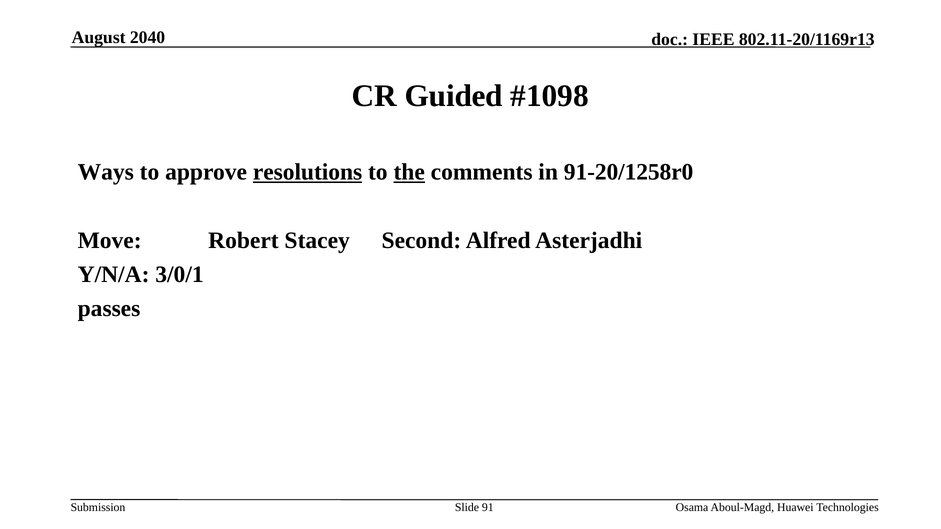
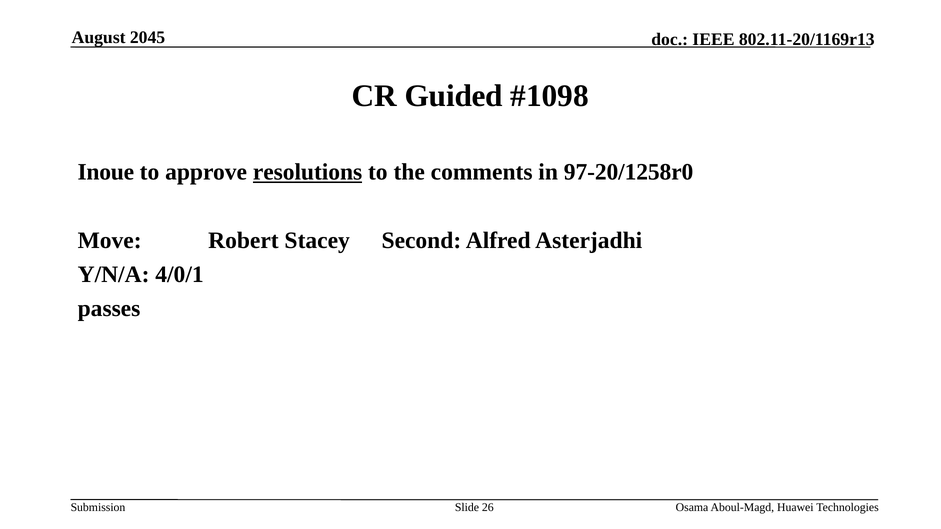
2040: 2040 -> 2045
Ways: Ways -> Inoue
the underline: present -> none
91-20/1258r0: 91-20/1258r0 -> 97-20/1258r0
3/0/1: 3/0/1 -> 4/0/1
91: 91 -> 26
